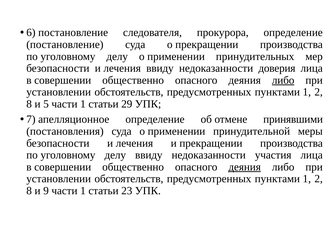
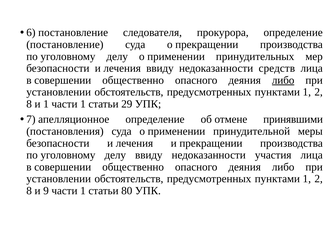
доверия: доверия -> средств
и 5: 5 -> 1
деяния at (245, 167) underline: present -> none
23: 23 -> 80
